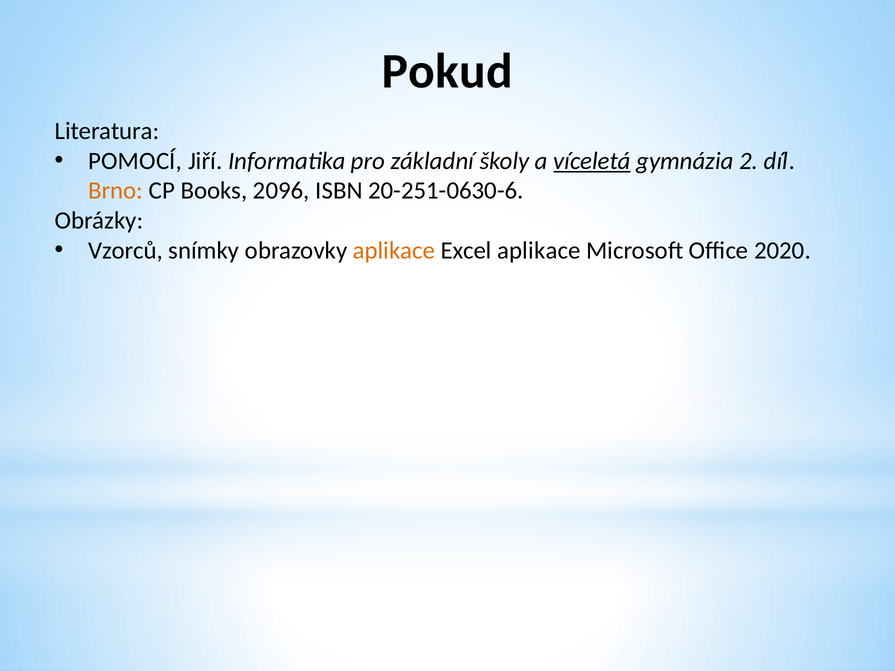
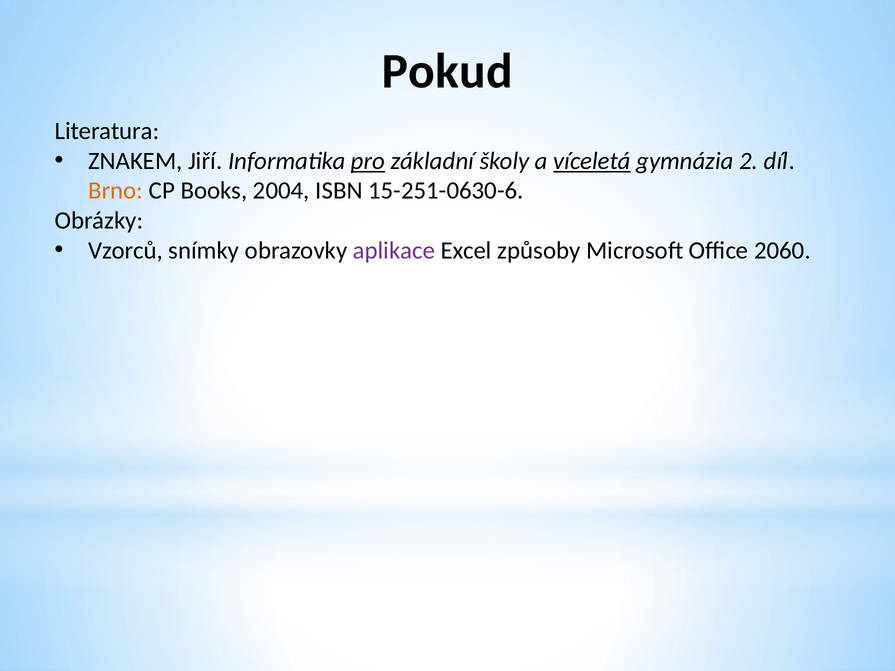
POMOCÍ: POMOCÍ -> ZNAKEM
pro underline: none -> present
2096: 2096 -> 2004
20-251-0630-6: 20-251-0630-6 -> 15-251-0630-6
aplikace at (394, 251) colour: orange -> purple
Excel aplikace: aplikace -> způsoby
2020: 2020 -> 2060
